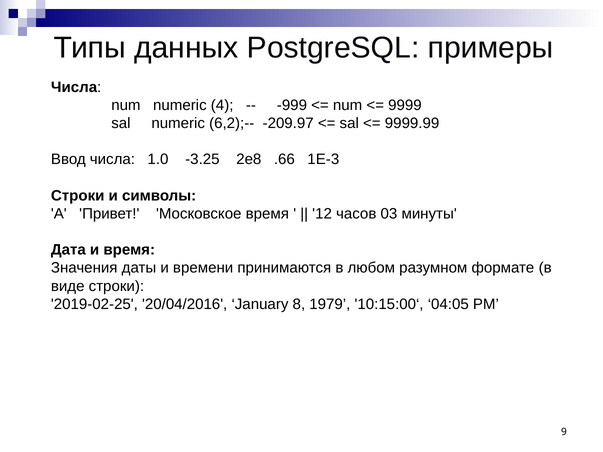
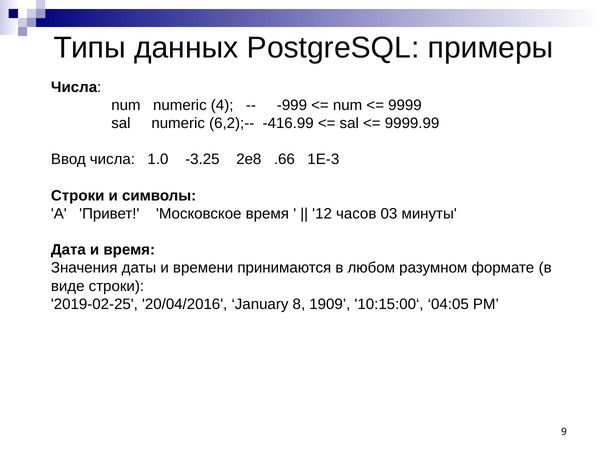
-209.97: -209.97 -> -416.99
1979: 1979 -> 1909
